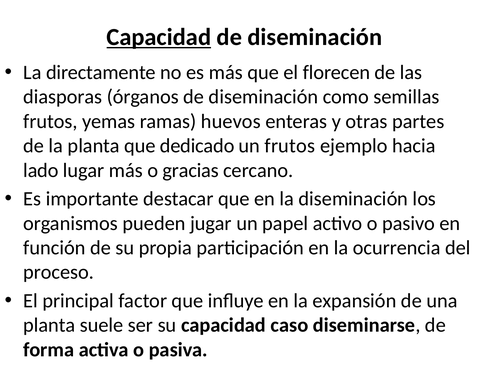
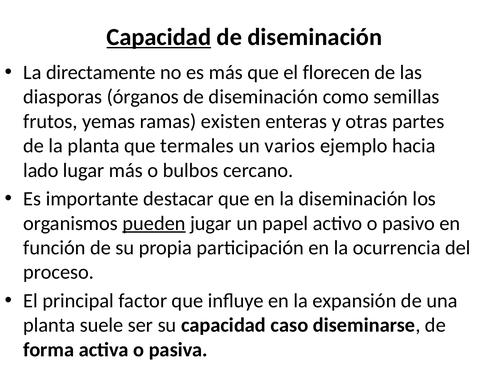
huevos: huevos -> existen
dedicado: dedicado -> termales
un frutos: frutos -> varios
gracias: gracias -> bulbos
pueden underline: none -> present
